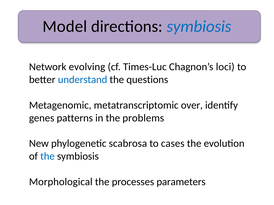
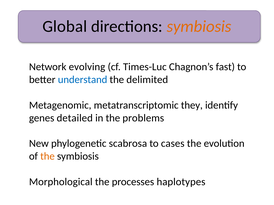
Model: Model -> Global
symbiosis at (199, 27) colour: blue -> orange
loci: loci -> fast
questions: questions -> delimited
over: over -> they
patterns: patterns -> detailed
the at (47, 157) colour: blue -> orange
parameters: parameters -> haplotypes
